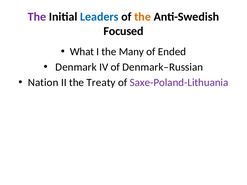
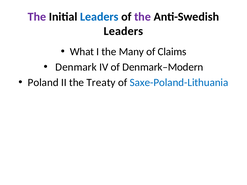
the at (143, 17) colour: orange -> purple
Focused at (124, 31): Focused -> Leaders
Ended: Ended -> Claims
Denmark–Russian: Denmark–Russian -> Denmark–Modern
Nation: Nation -> Poland
Saxe-Poland-Lithuania colour: purple -> blue
